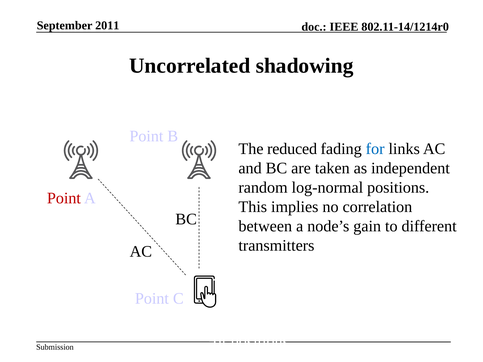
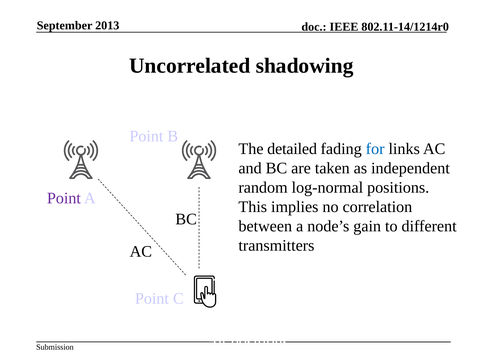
2011: 2011 -> 2013
reduced: reduced -> detailed
Point at (64, 198) colour: red -> purple
